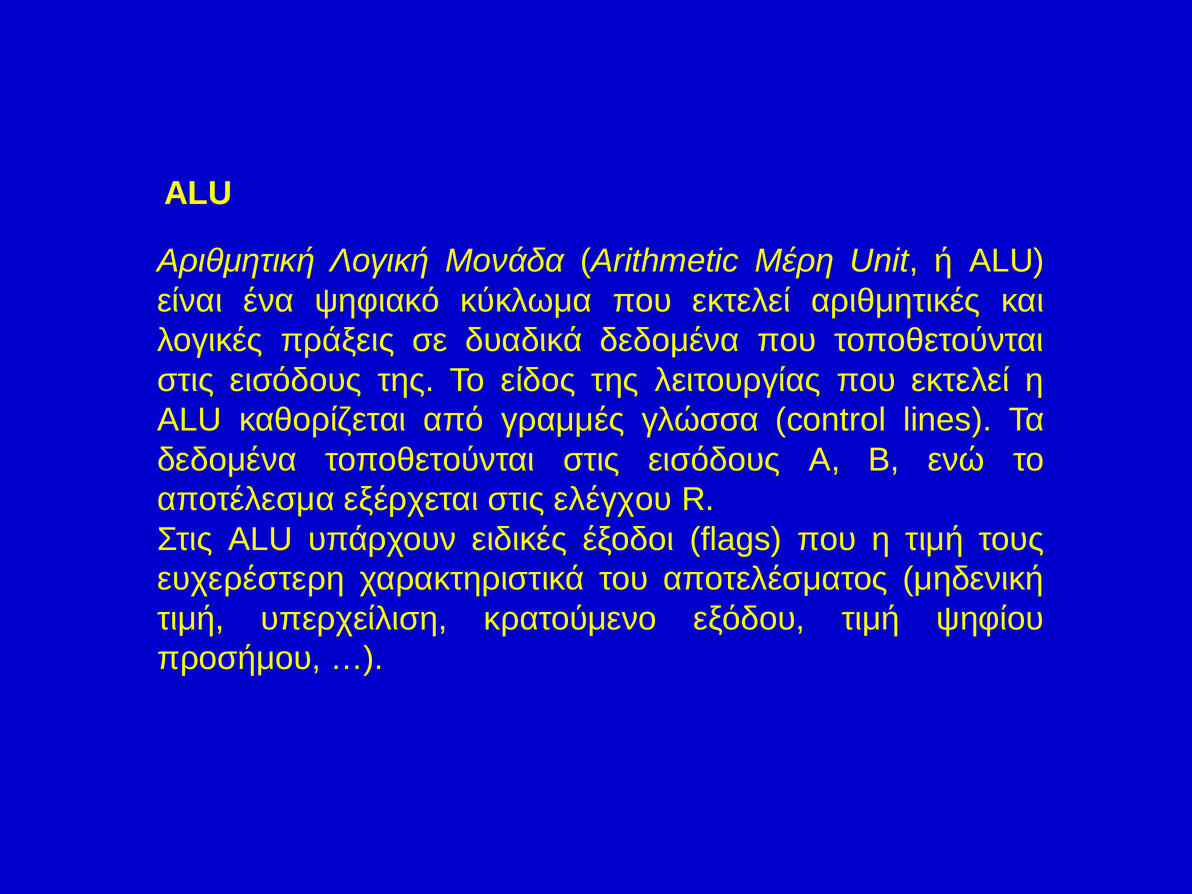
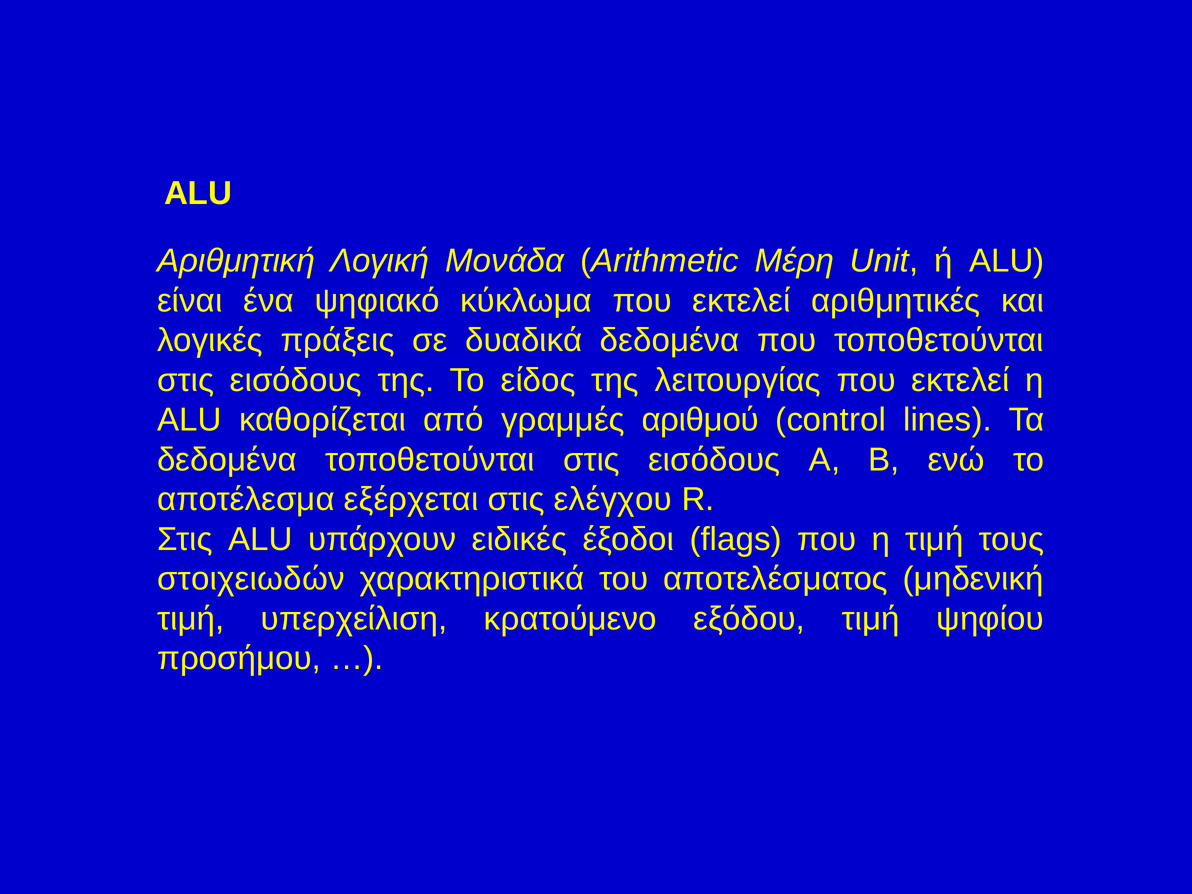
γλώσσα: γλώσσα -> αριθμού
ευχερέστερη: ευχερέστερη -> στοιχειωδών
